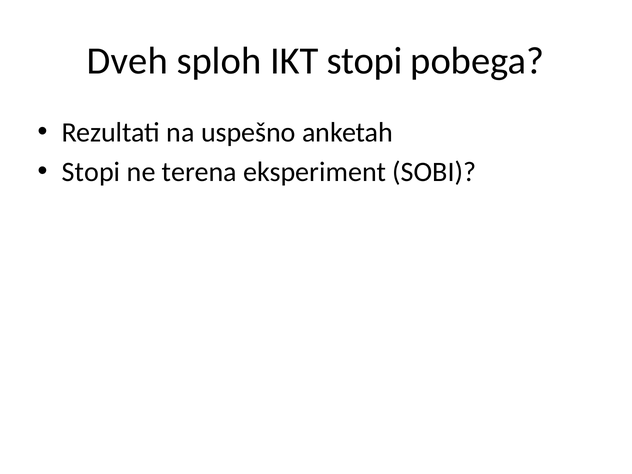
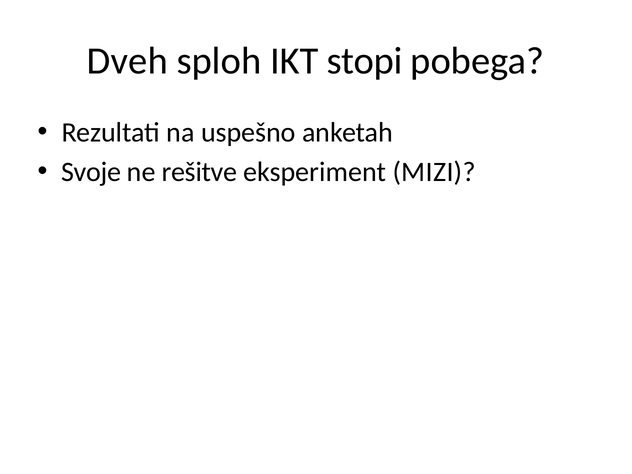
Stopi at (91, 172): Stopi -> Svoje
terena: terena -> rešitve
SOBI: SOBI -> MIZI
